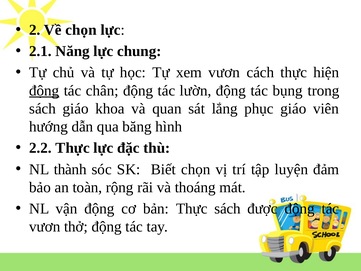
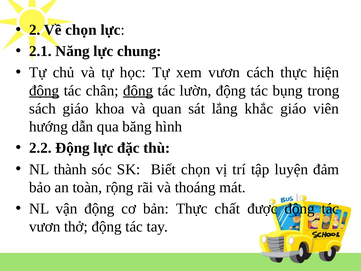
động at (138, 91) underline: none -> present
phục: phục -> khắc
2.2 Thực: Thực -> Động
Thực sách: sách -> chất
